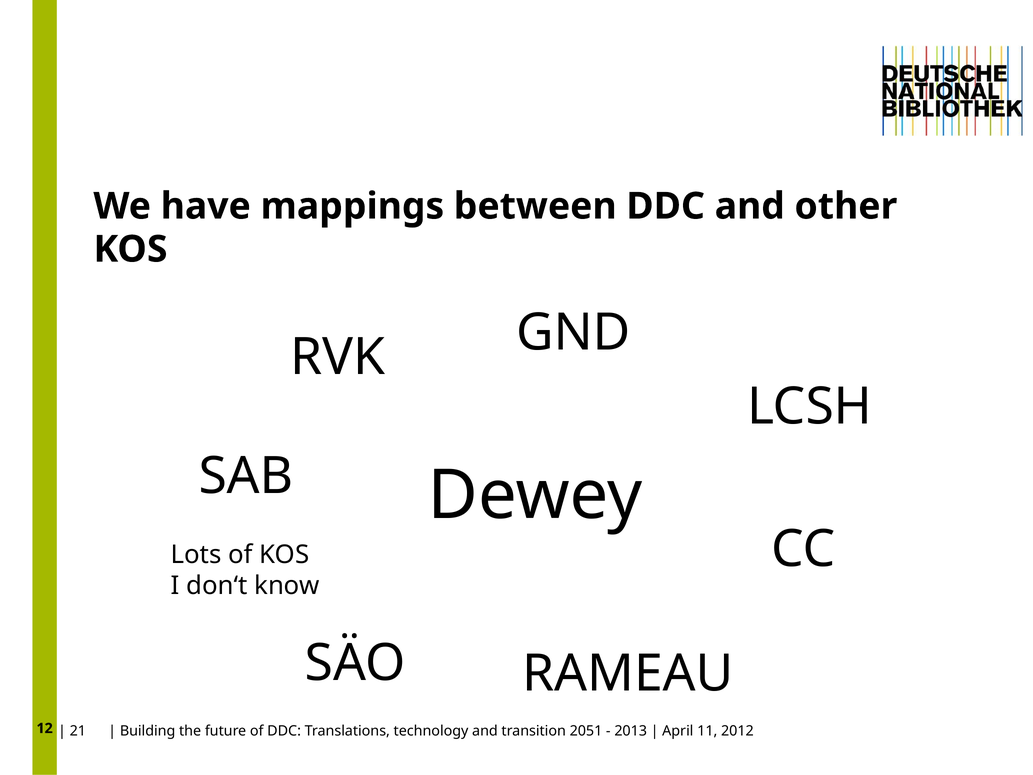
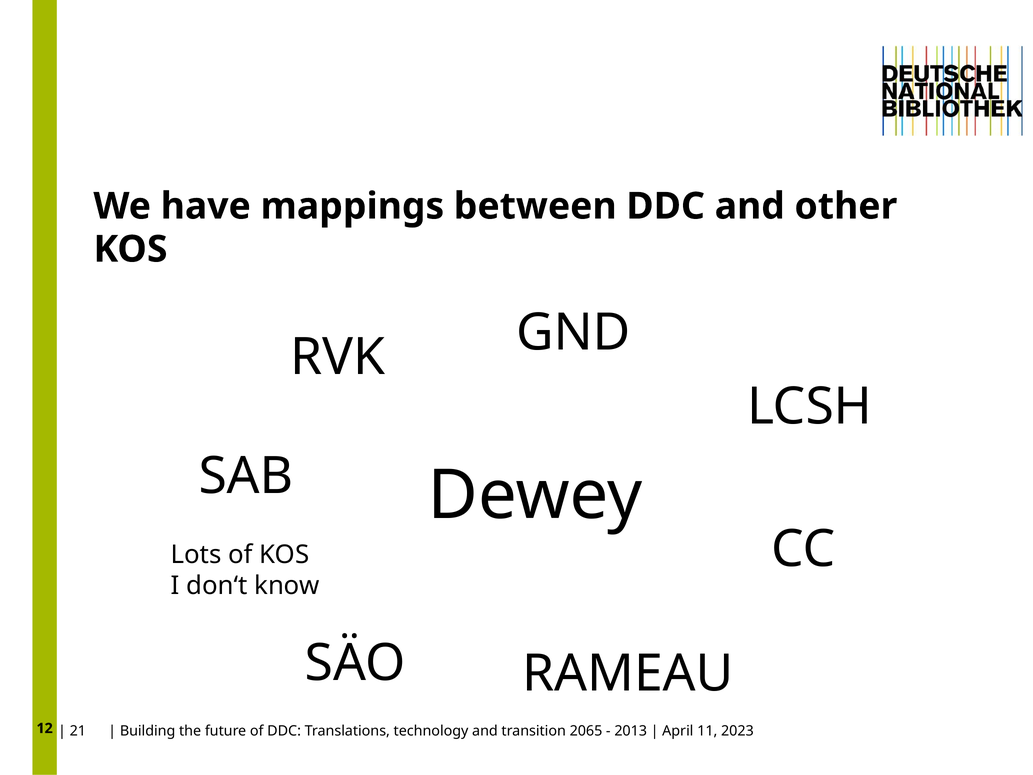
2051: 2051 -> 2065
2012: 2012 -> 2023
